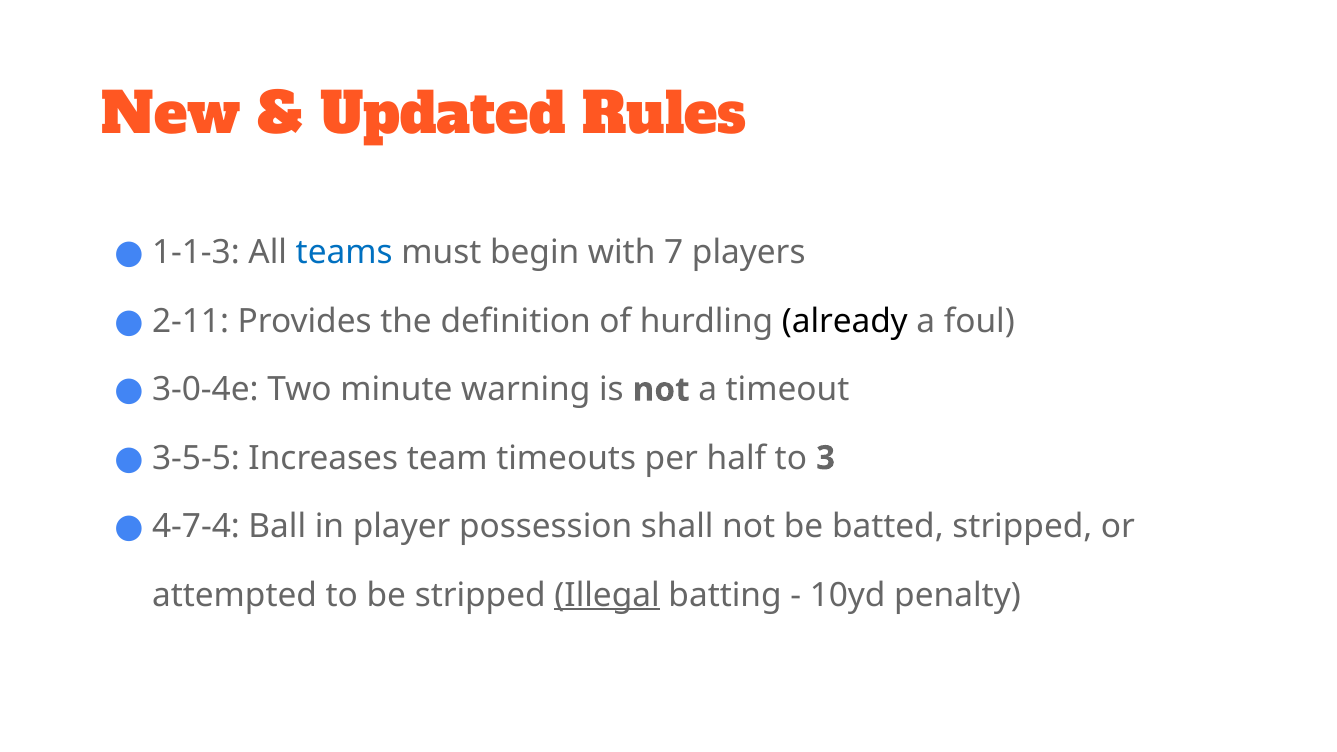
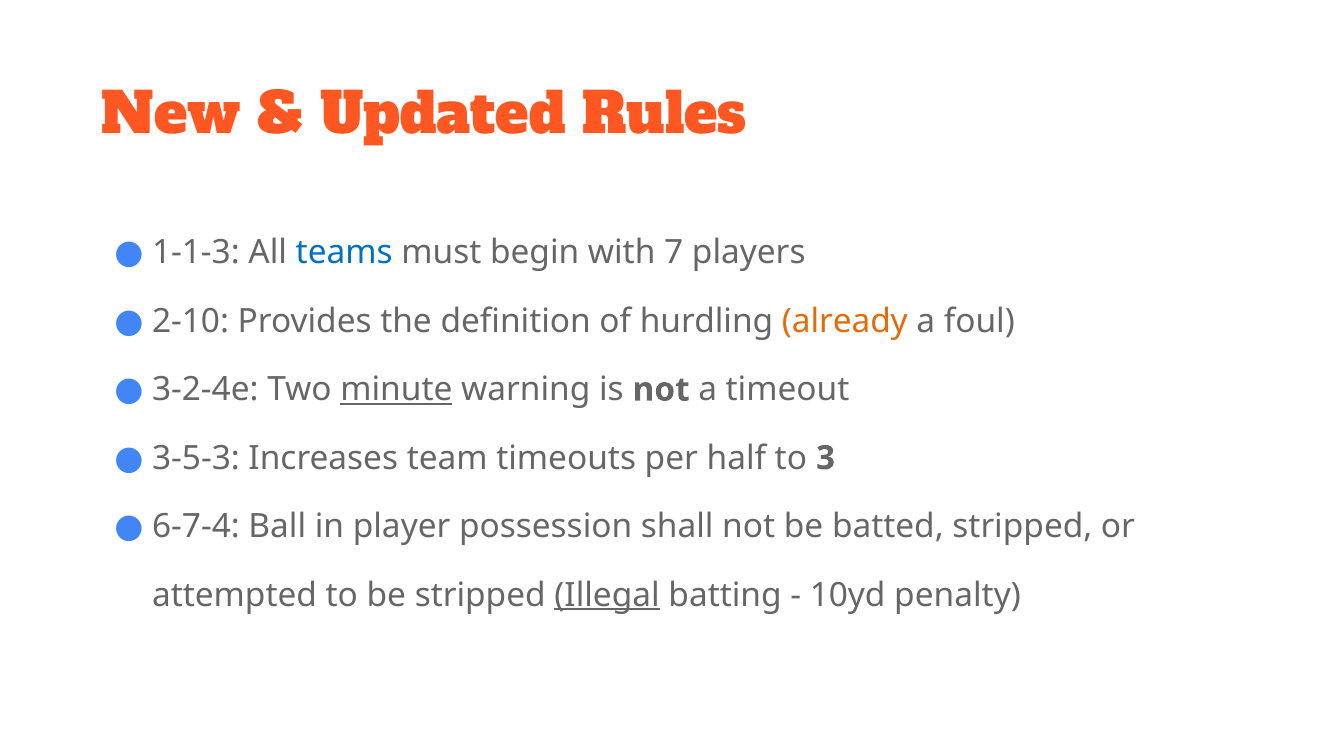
2-11: 2-11 -> 2-10
already colour: black -> orange
3-0-4e: 3-0-4e -> 3-2-4e
minute underline: none -> present
3-5-5: 3-5-5 -> 3-5-3
4-7-4: 4-7-4 -> 6-7-4
